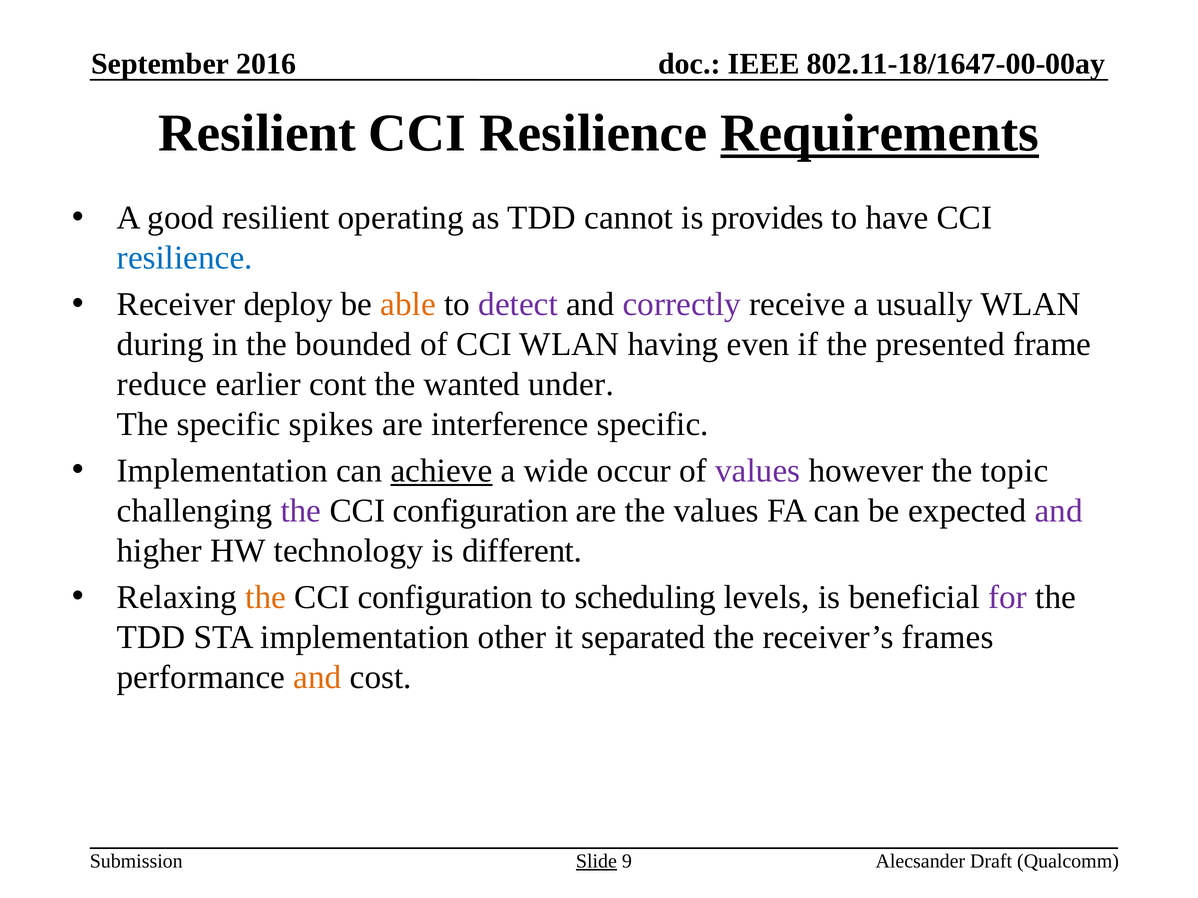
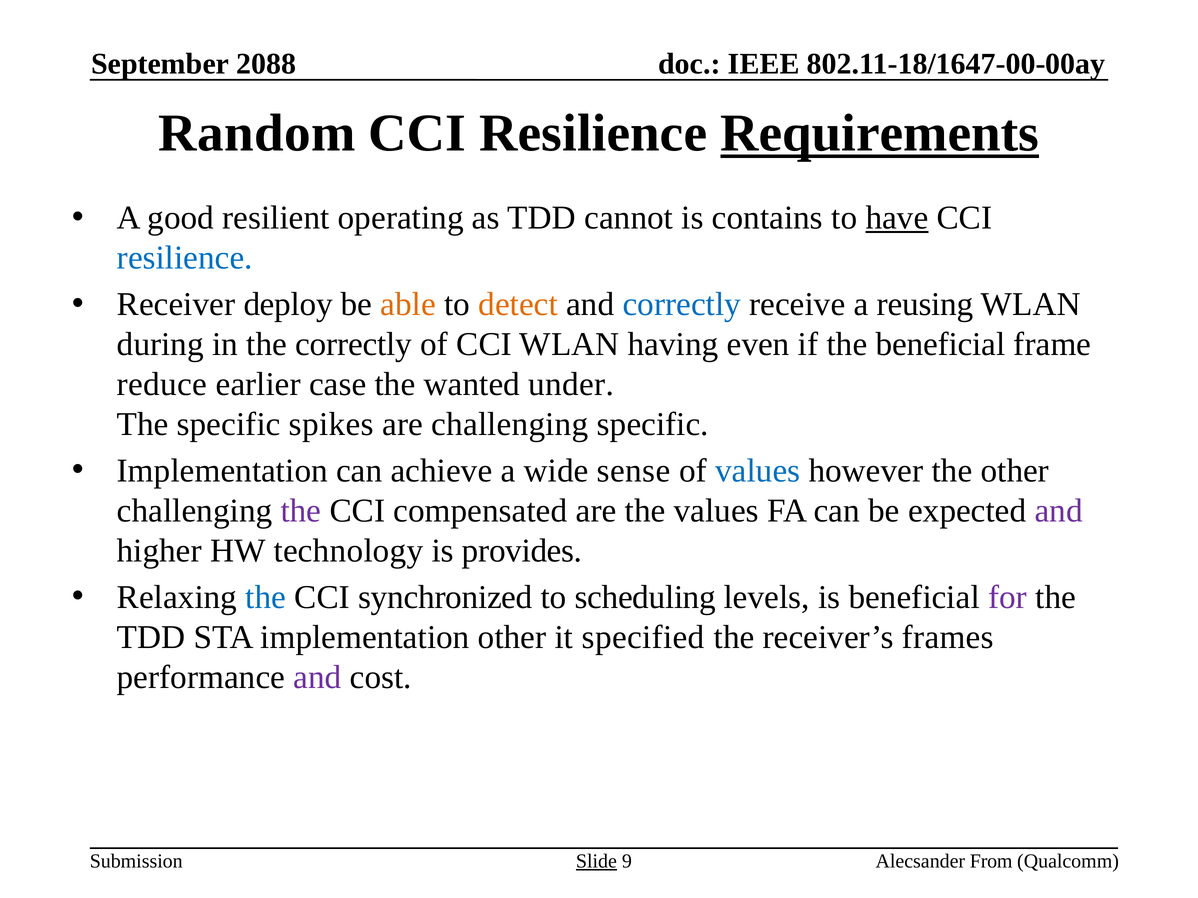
2016: 2016 -> 2088
Resilient at (257, 133): Resilient -> Random
provides: provides -> contains
have underline: none -> present
detect colour: purple -> orange
correctly at (682, 305) colour: purple -> blue
usually: usually -> reusing
the bounded: bounded -> correctly
the presented: presented -> beneficial
cont: cont -> case
are interference: interference -> challenging
achieve underline: present -> none
occur: occur -> sense
values at (758, 471) colour: purple -> blue
the topic: topic -> other
configuration at (481, 511): configuration -> compensated
different: different -> provides
the at (266, 598) colour: orange -> blue
configuration at (445, 598): configuration -> synchronized
separated: separated -> specified
and at (317, 677) colour: orange -> purple
Draft: Draft -> From
